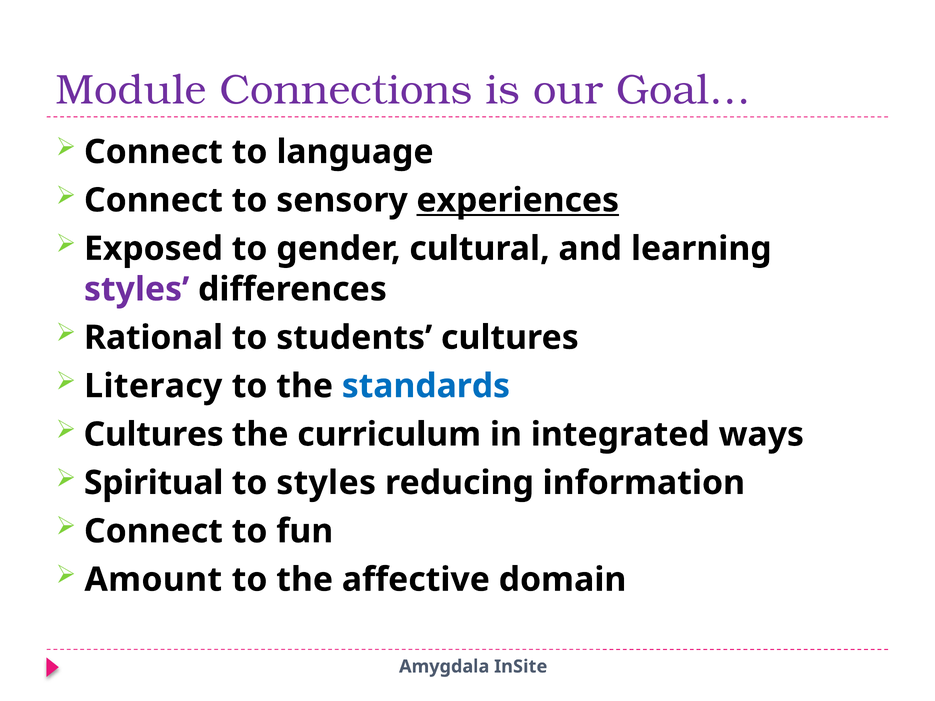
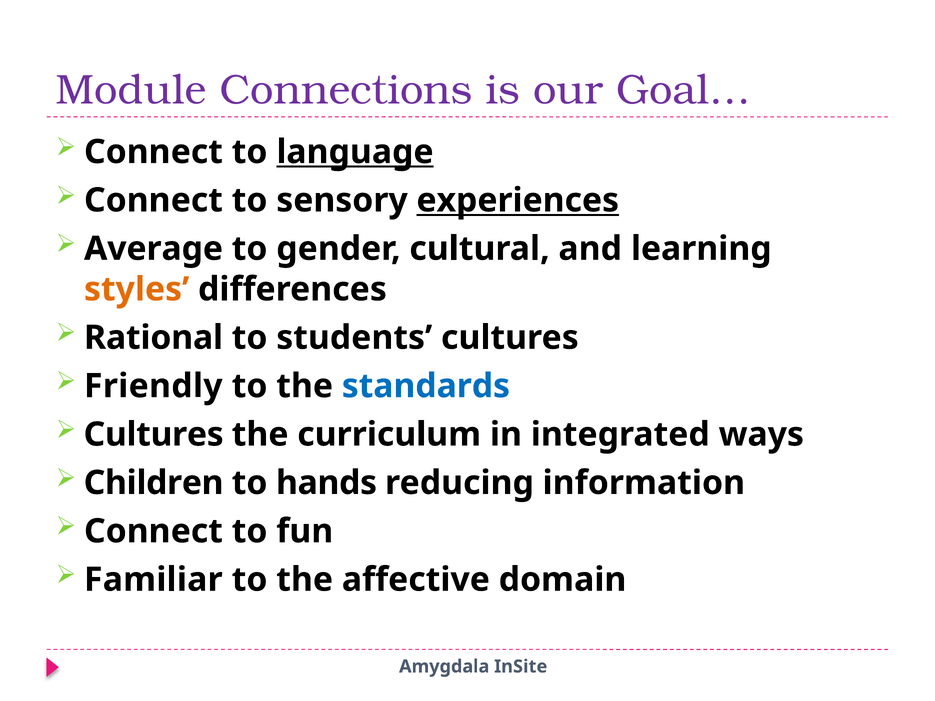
language underline: none -> present
Exposed: Exposed -> Average
styles at (137, 289) colour: purple -> orange
Literacy: Literacy -> Friendly
Spiritual: Spiritual -> Children
to styles: styles -> hands
Amount: Amount -> Familiar
